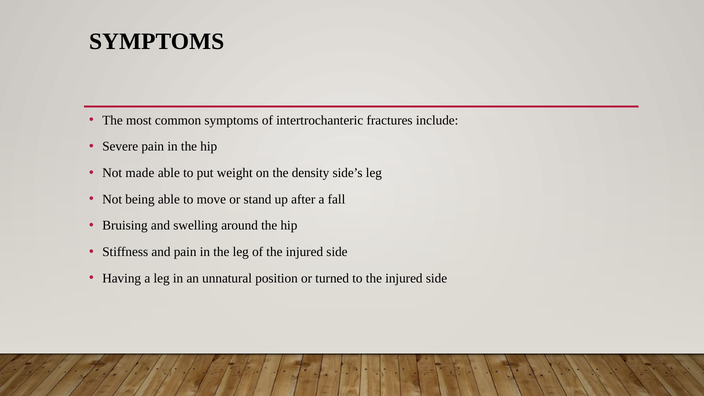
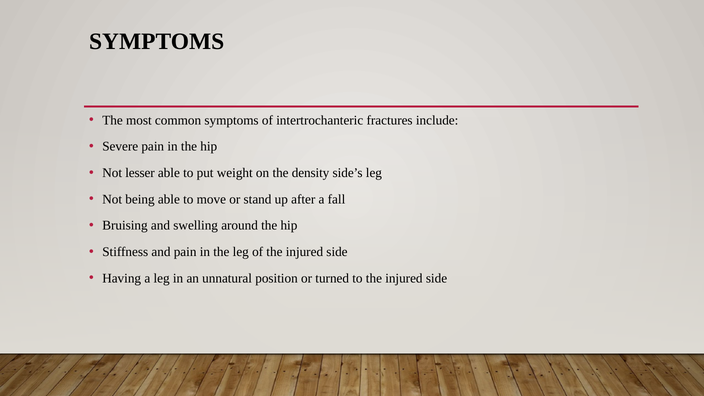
made: made -> lesser
